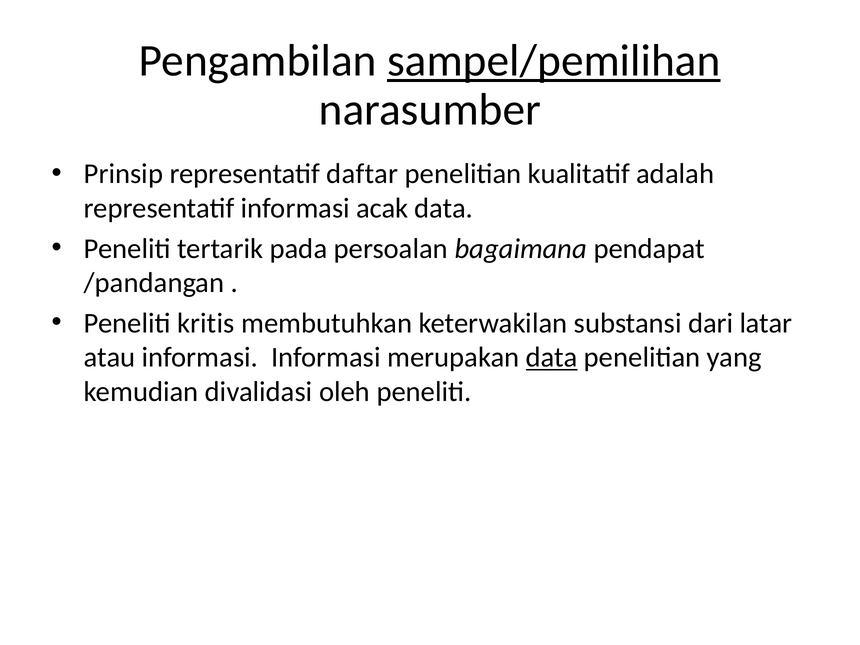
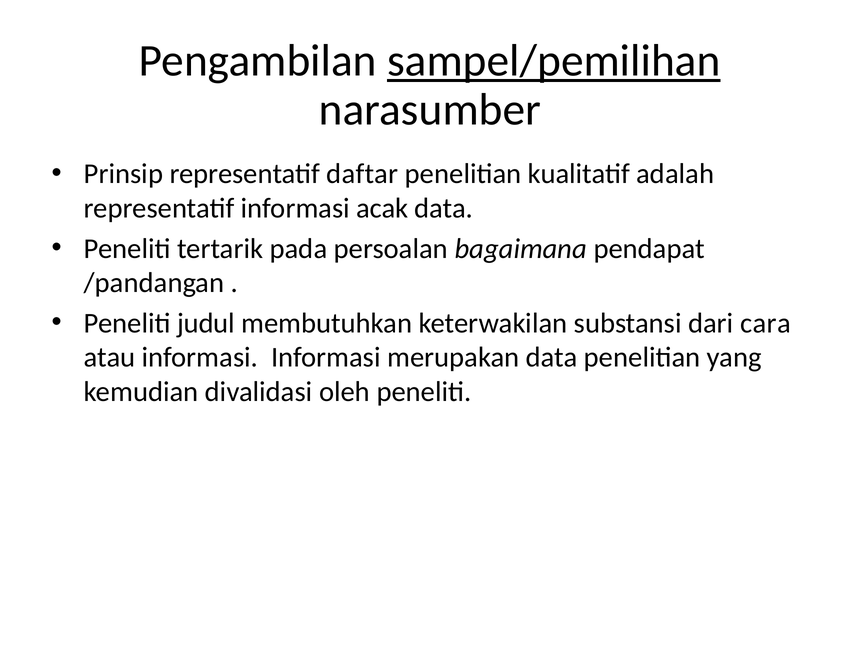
kritis: kritis -> judul
latar: latar -> cara
data at (552, 357) underline: present -> none
